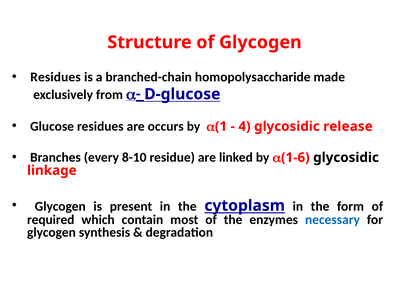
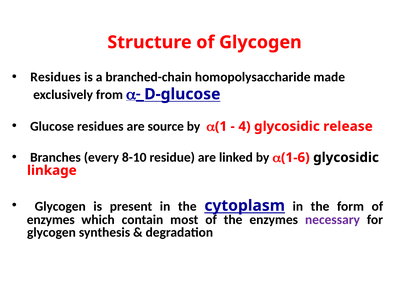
occurs: occurs -> source
required at (51, 220): required -> enzymes
necessary colour: blue -> purple
